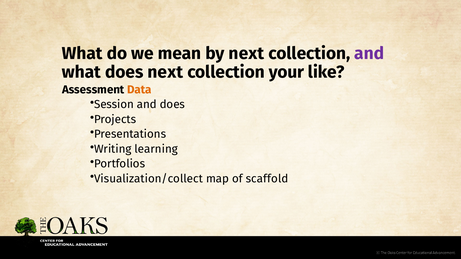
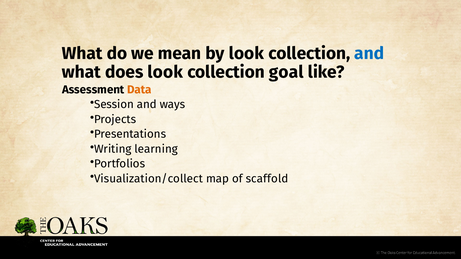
by next: next -> look
and at (369, 53) colour: purple -> blue
does next: next -> look
your: your -> goal
and does: does -> ways
